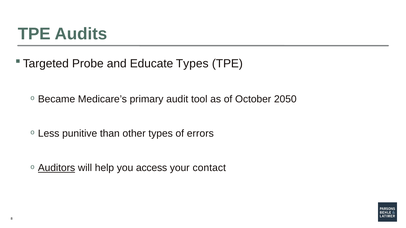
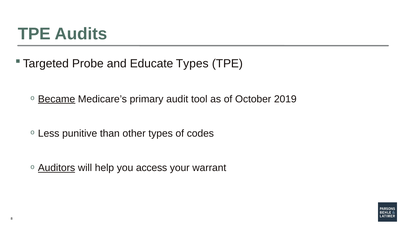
Became underline: none -> present
2050: 2050 -> 2019
errors: errors -> codes
contact: contact -> warrant
